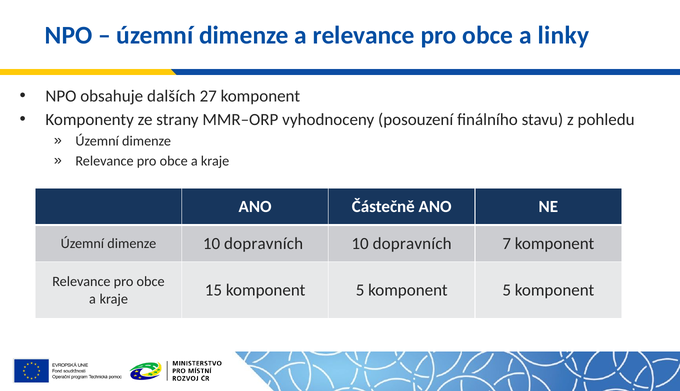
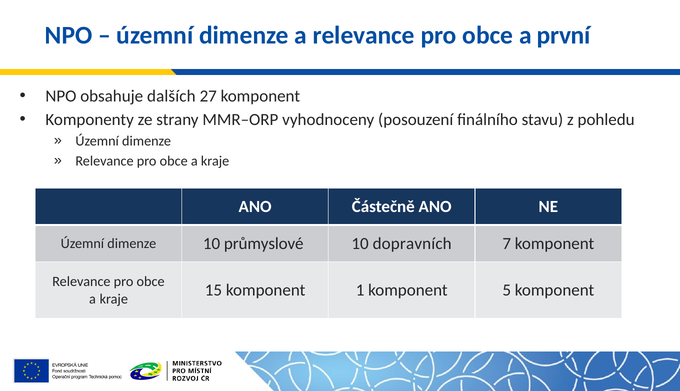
linky: linky -> první
dimenze 10 dopravních: dopravních -> průmyslové
15 komponent 5: 5 -> 1
